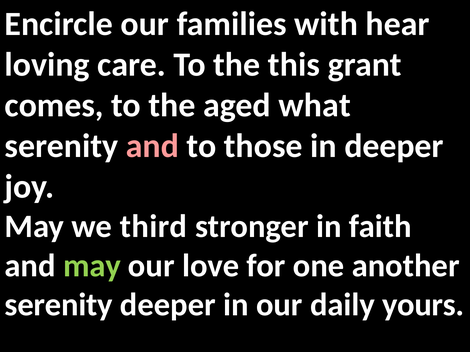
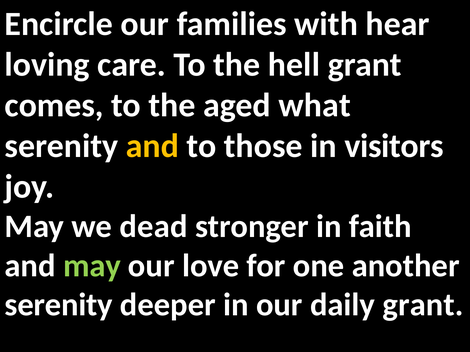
this: this -> hell
and at (152, 146) colour: pink -> yellow
in deeper: deeper -> visitors
third: third -> dead
daily yours: yours -> grant
